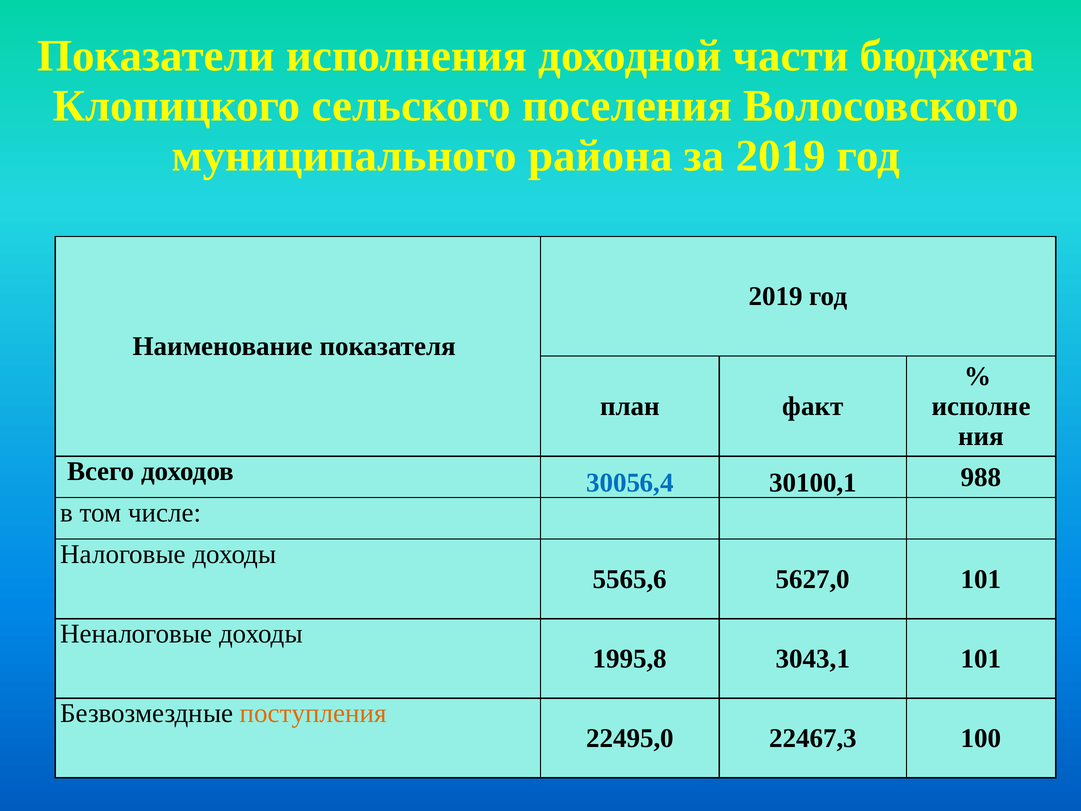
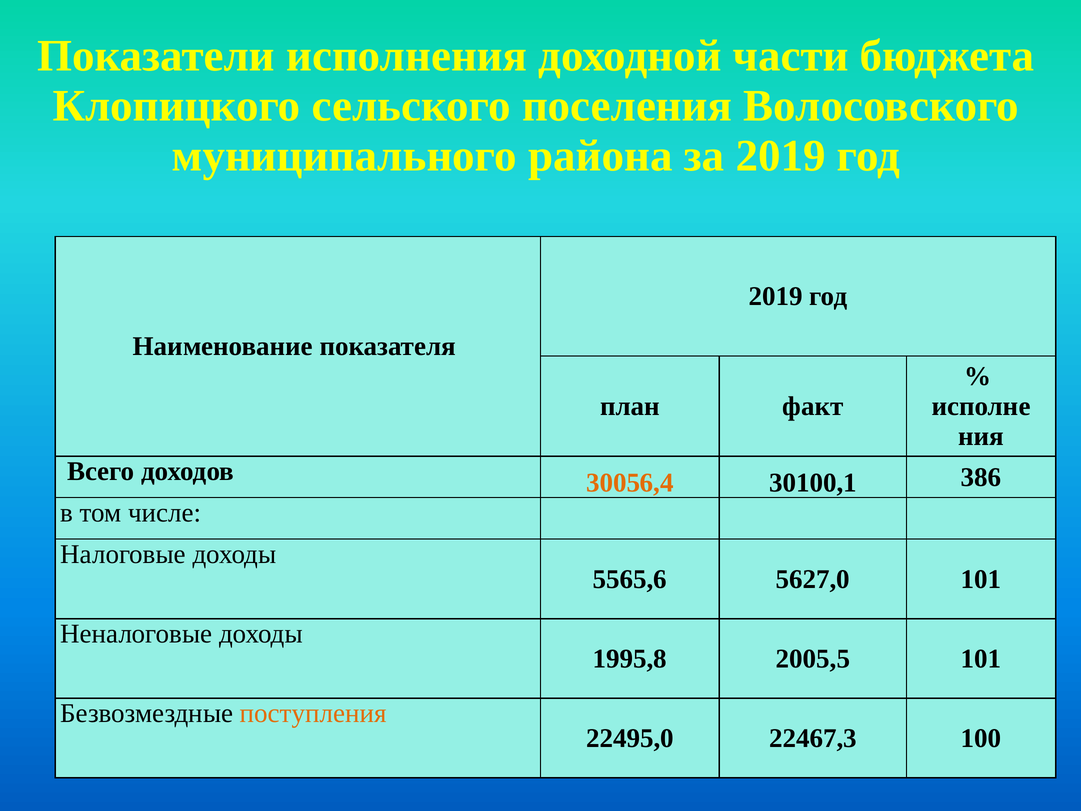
30056,4 colour: blue -> orange
988: 988 -> 386
3043,1: 3043,1 -> 2005,5
